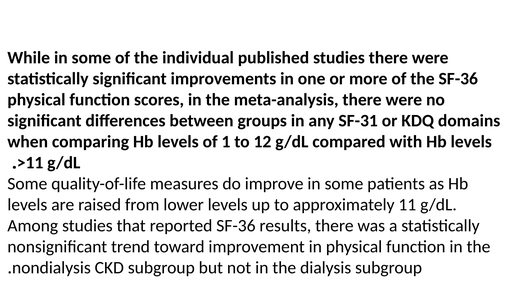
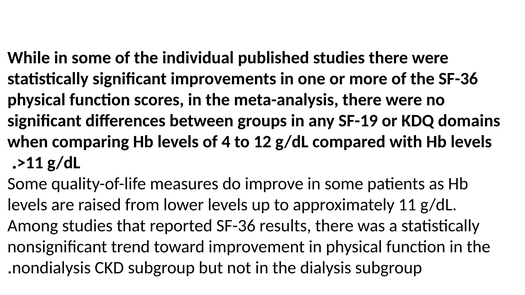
SF-31: SF-31 -> SF-19
1: 1 -> 4
